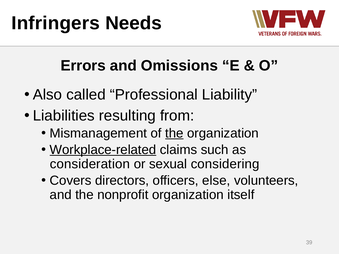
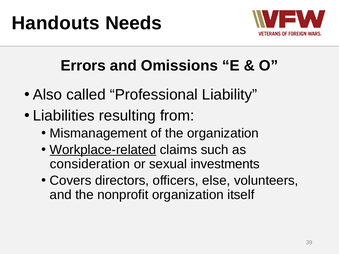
Infringers: Infringers -> Handouts
the at (174, 133) underline: present -> none
considering: considering -> investments
